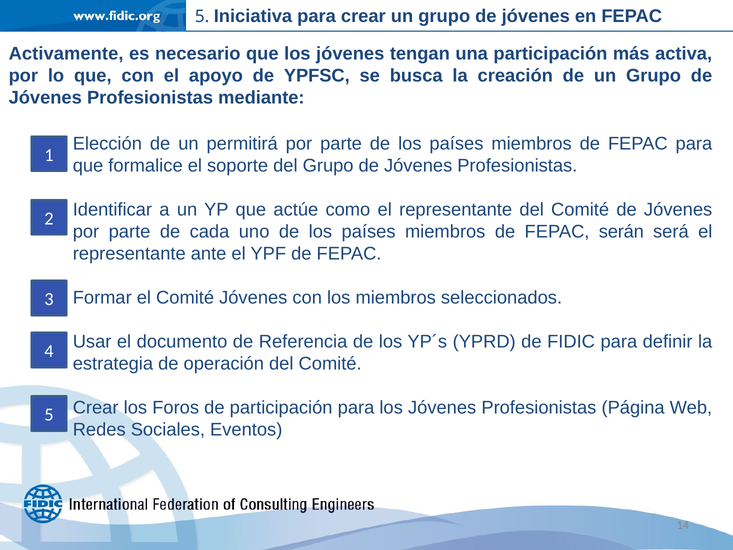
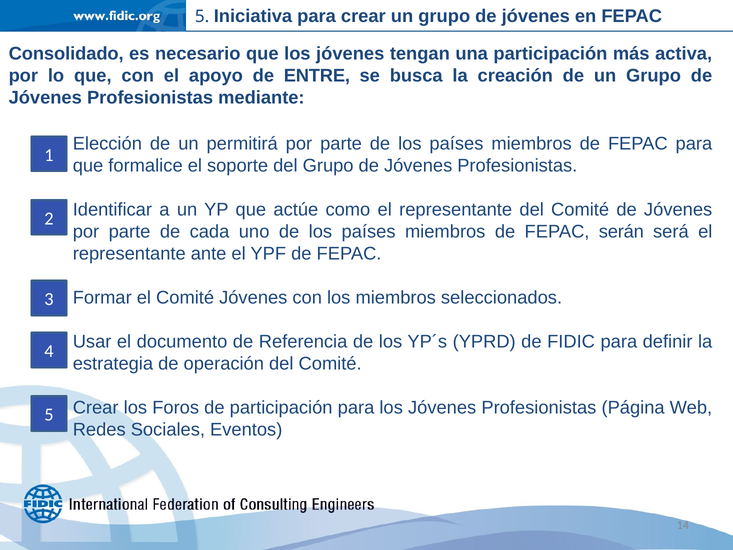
Activamente: Activamente -> Consolidado
YPFSC: YPFSC -> ENTRE
